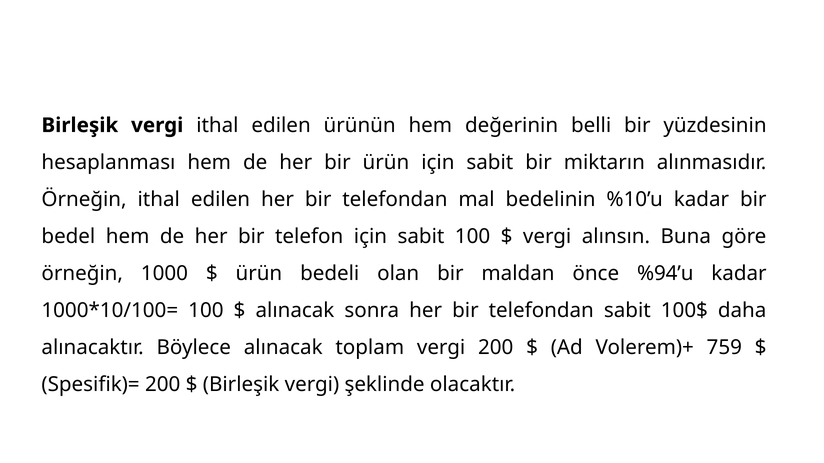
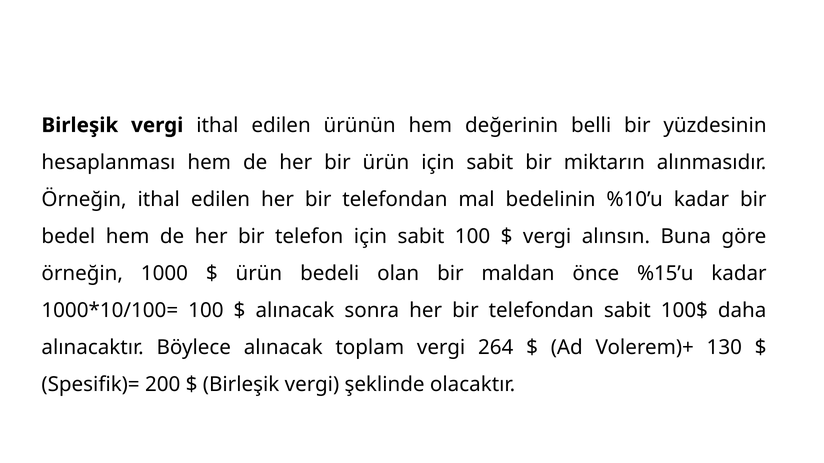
%94’u: %94’u -> %15’u
vergi 200: 200 -> 264
759: 759 -> 130
